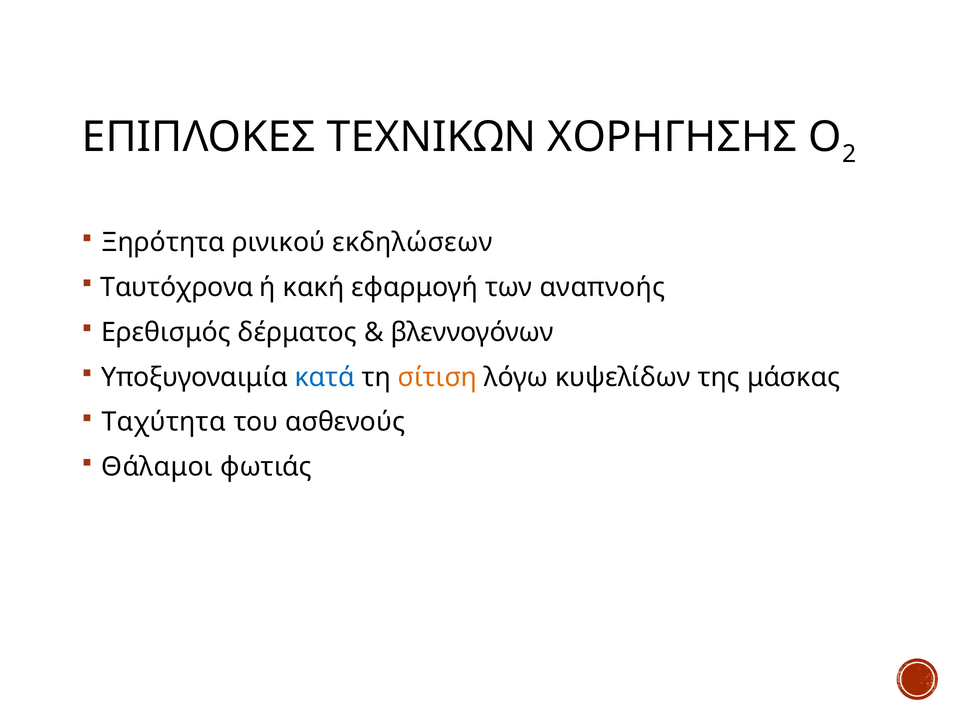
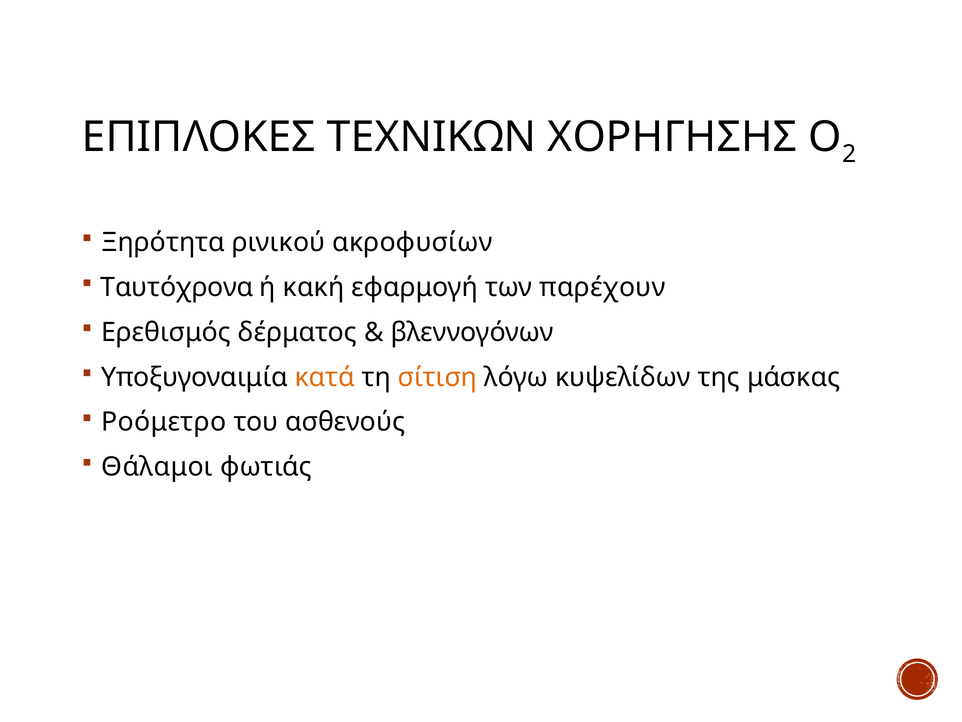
εκδηλώσεων: εκδηλώσεων -> ακροφυσίων
αναπνοής: αναπνοής -> παρέχουν
κατά colour: blue -> orange
Ταχύτητα: Ταχύτητα -> Ροόμετρο
